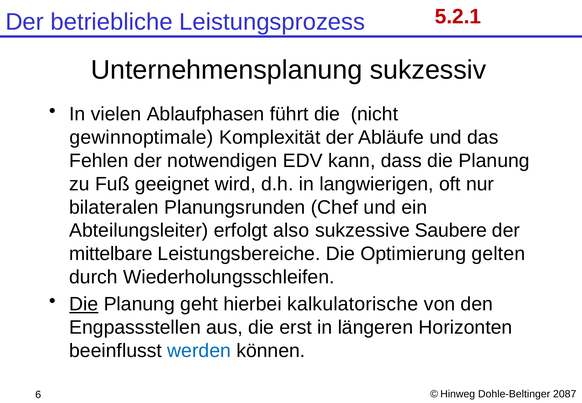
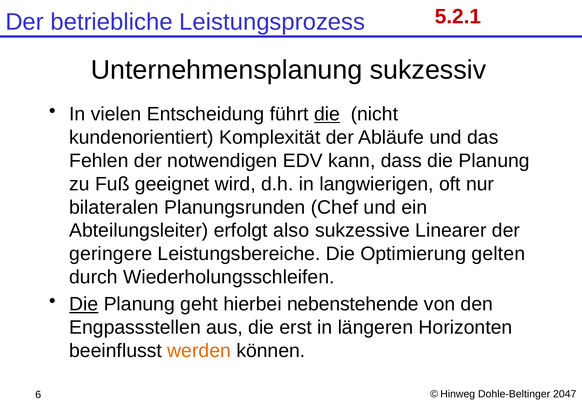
Ablaufphasen: Ablaufphasen -> Entscheidung
die at (327, 114) underline: none -> present
gewinnoptimale: gewinnoptimale -> kundenorientiert
Saubere: Saubere -> Linearer
mittelbare: mittelbare -> geringere
kalkulatorische: kalkulatorische -> nebenstehende
werden colour: blue -> orange
2087: 2087 -> 2047
